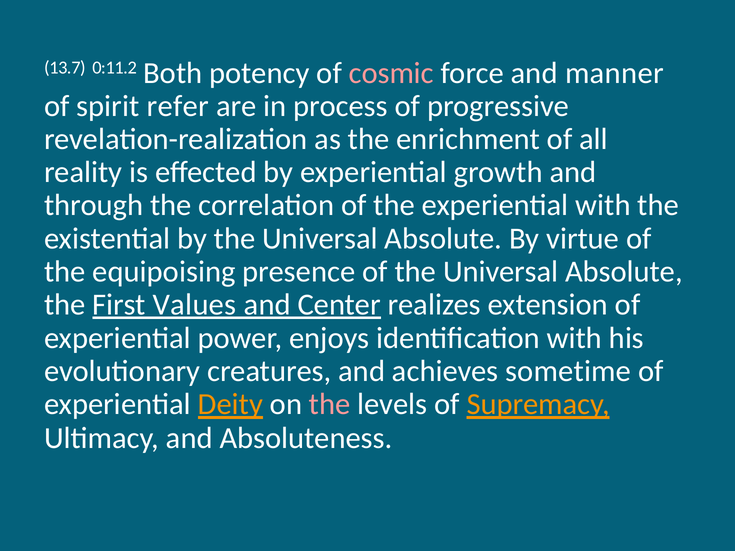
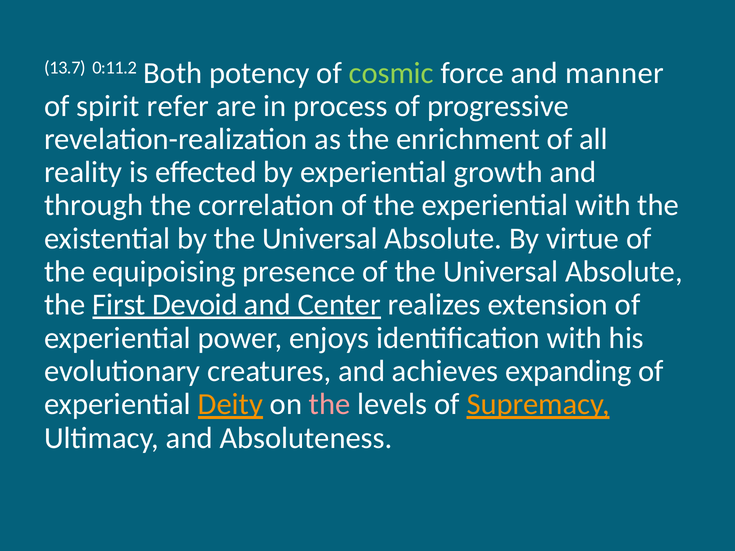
cosmic colour: pink -> light green
Values: Values -> Devoid
sometime: sometime -> expanding
